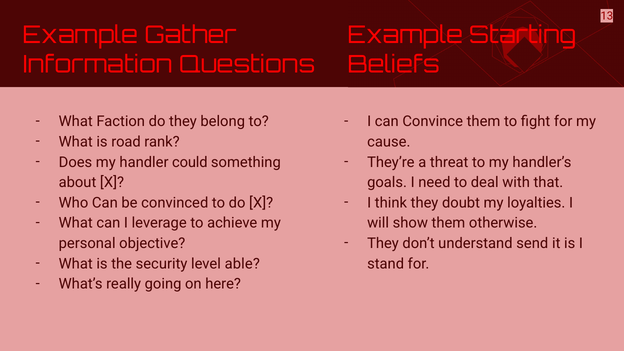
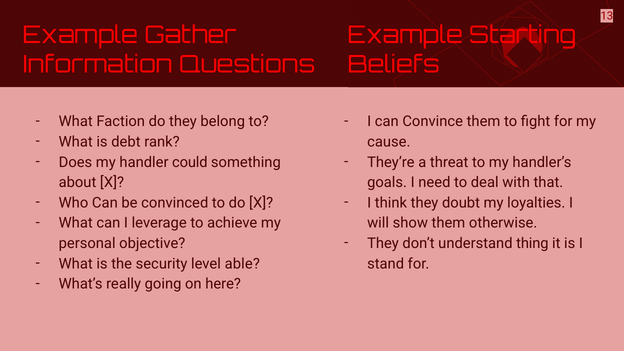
road: road -> debt
send: send -> thing
